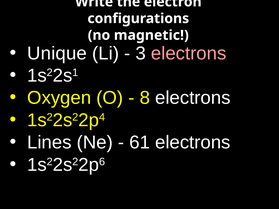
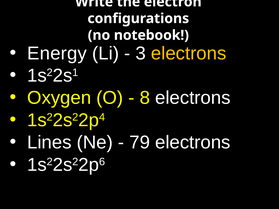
magnetic: magnetic -> notebook
Unique: Unique -> Energy
electrons at (189, 53) colour: pink -> yellow
61: 61 -> 79
